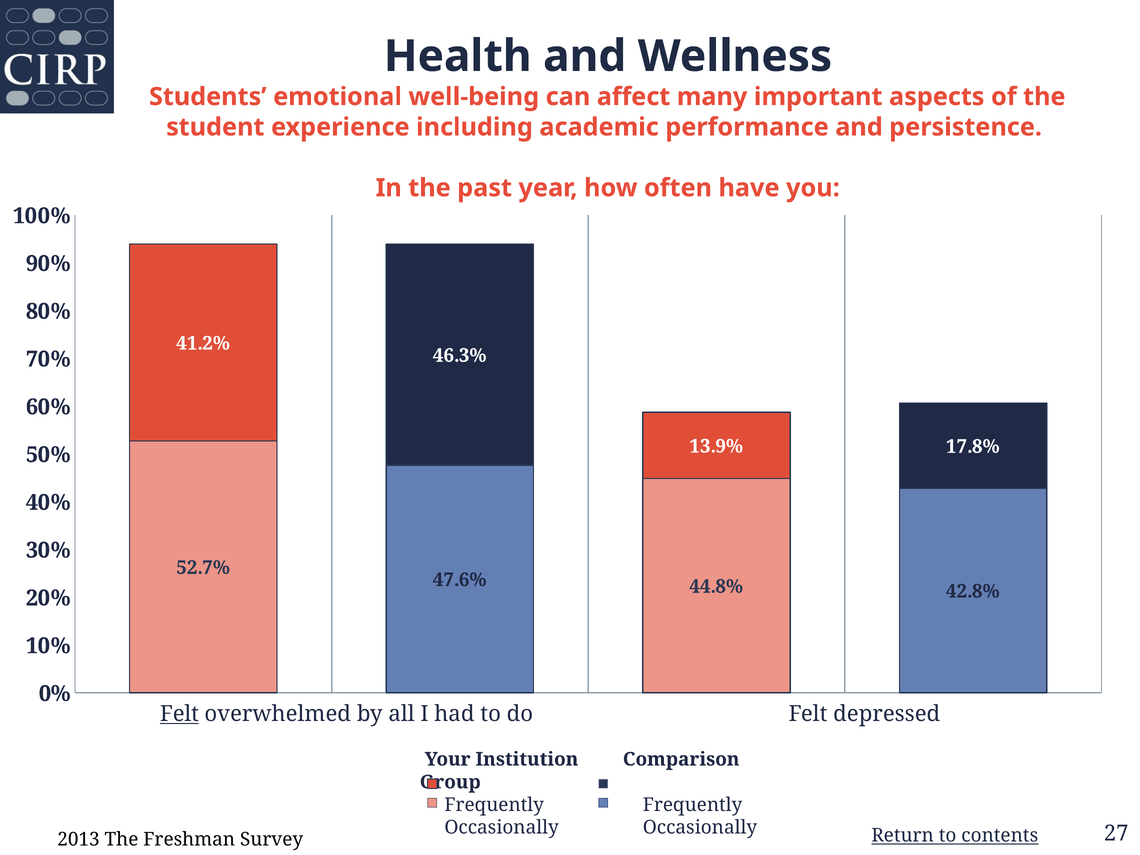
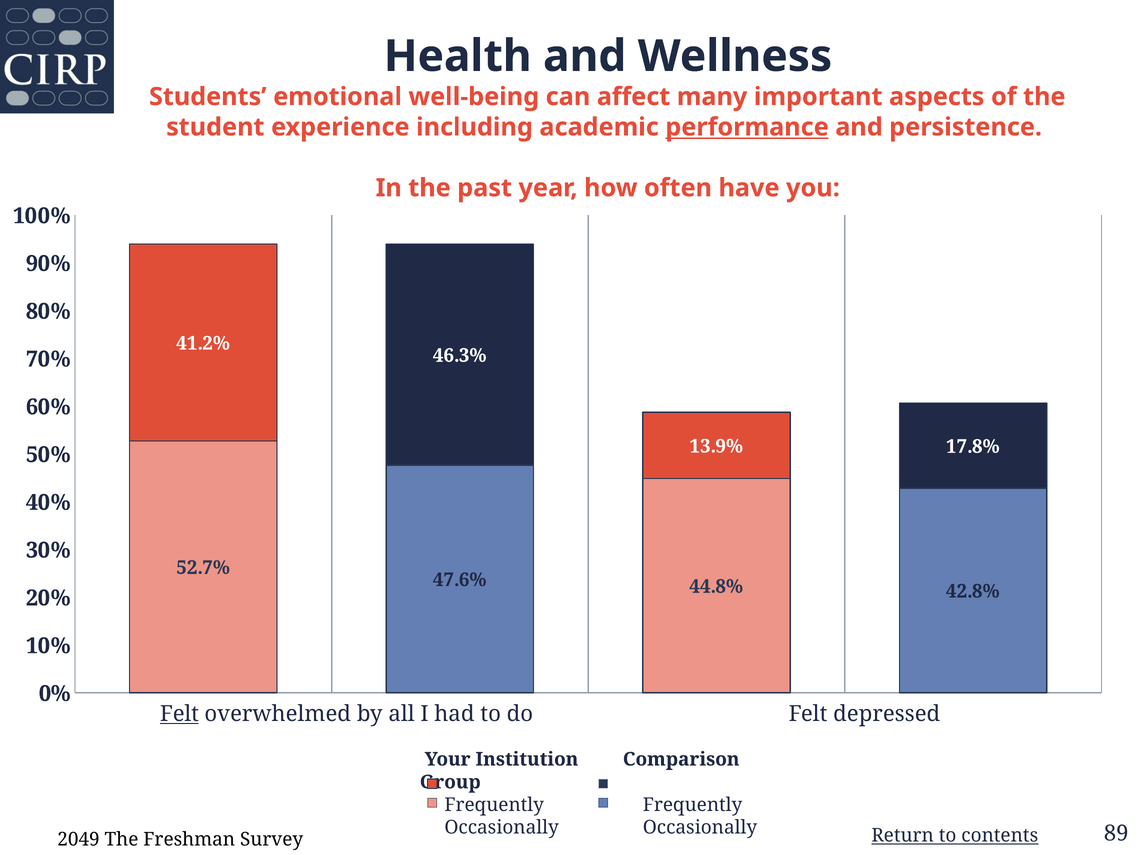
performance underline: none -> present
2013: 2013 -> 2049
27: 27 -> 89
